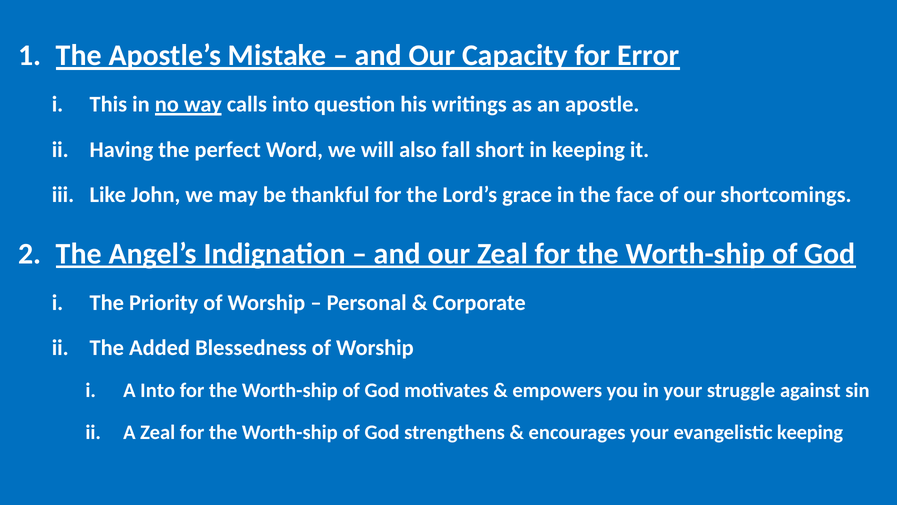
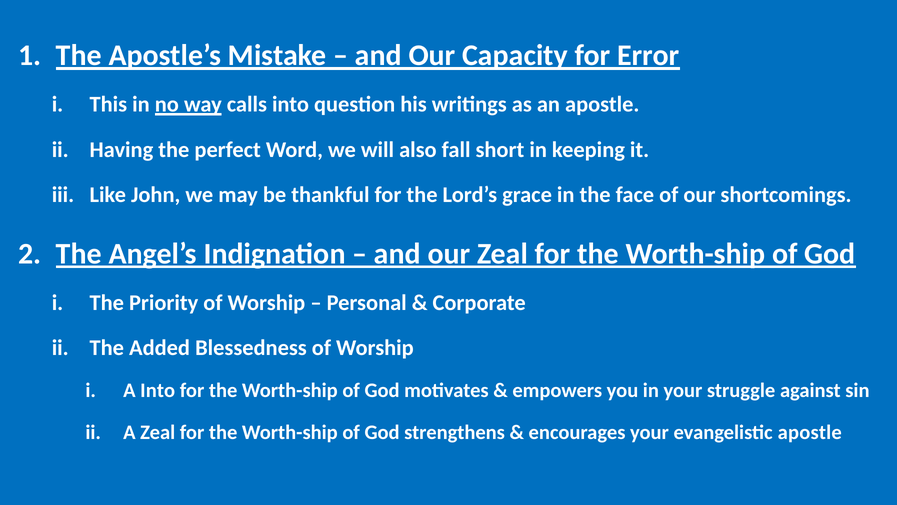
evangelistic keeping: keeping -> apostle
